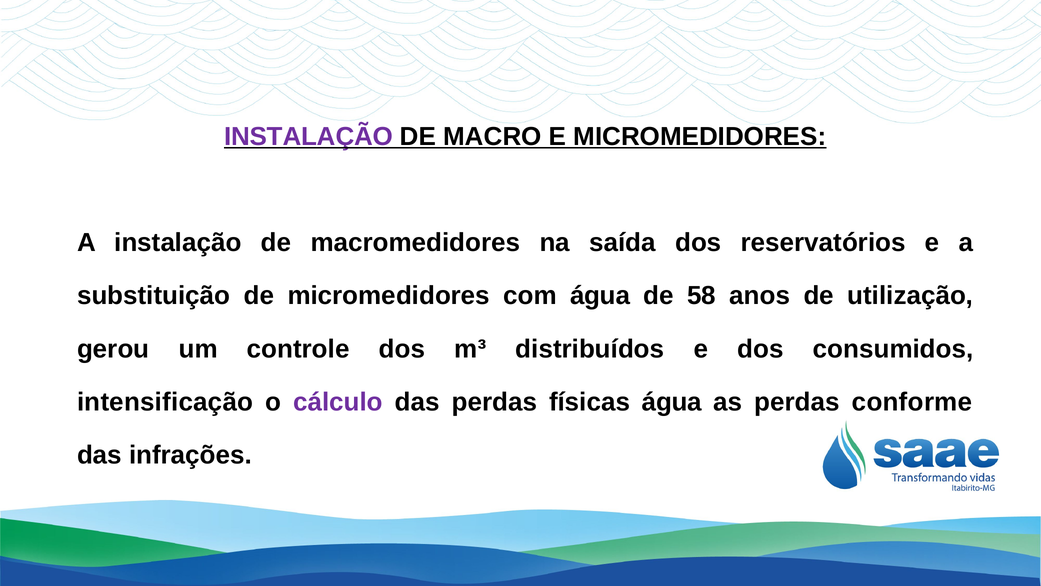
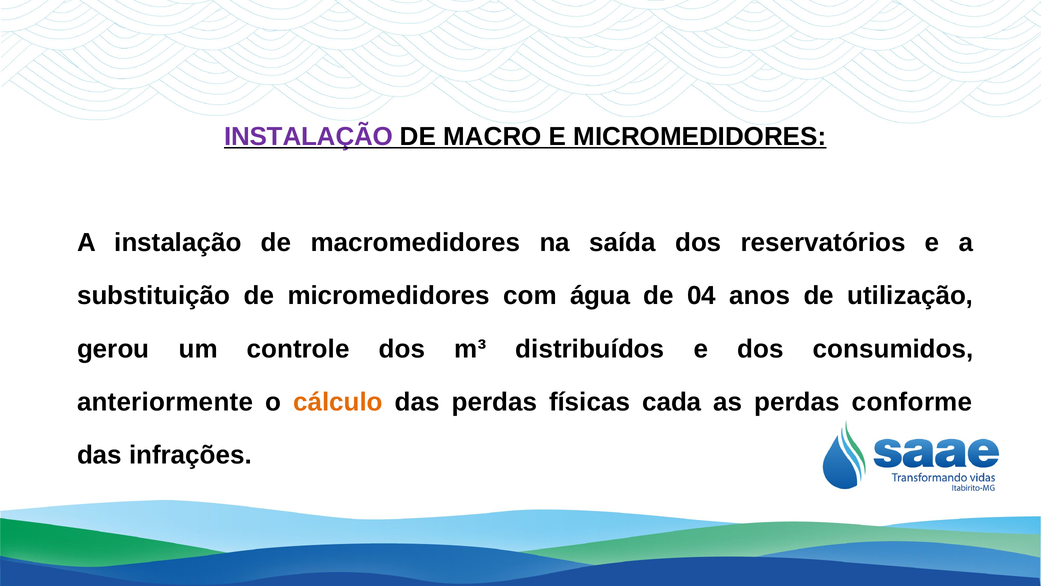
58: 58 -> 04
intensificação: intensificação -> anteriormente
cálculo colour: purple -> orange
físicas água: água -> cada
